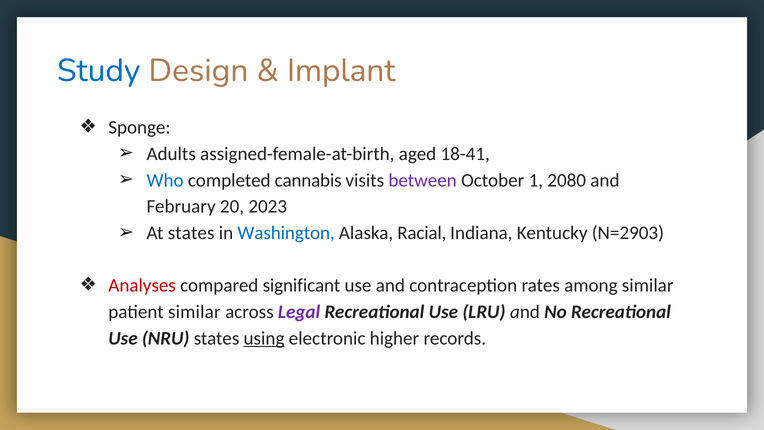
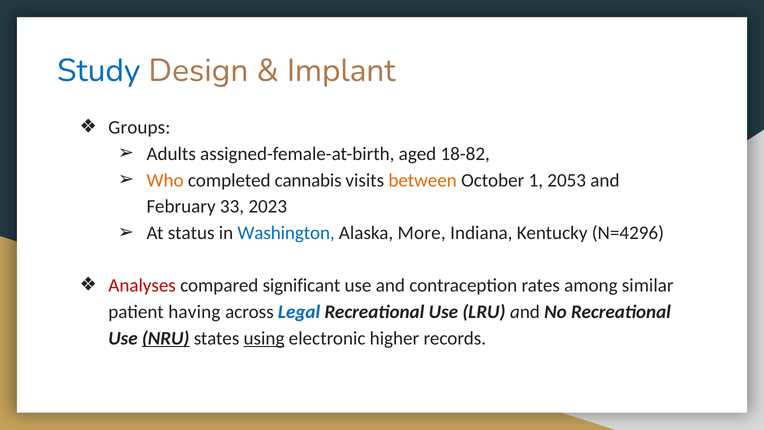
Sponge: Sponge -> Groups
18-41: 18-41 -> 18-82
Who colour: blue -> orange
between colour: purple -> orange
2080: 2080 -> 2053
20: 20 -> 33
At states: states -> status
Racial: Racial -> More
N=2903: N=2903 -> N=4296
patient similar: similar -> having
Legal colour: purple -> blue
NRU underline: none -> present
